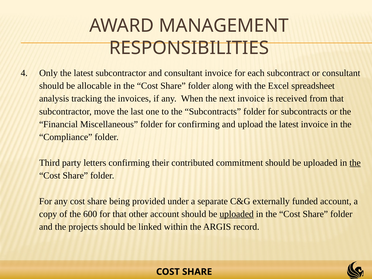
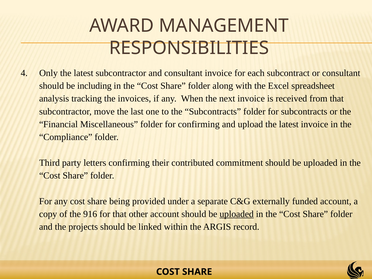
allocable: allocable -> including
the at (355, 163) underline: present -> none
600: 600 -> 916
